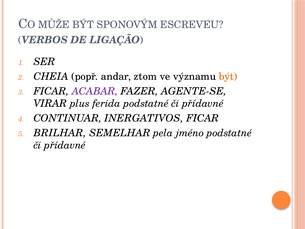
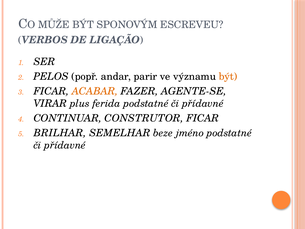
CHEIA: CHEIA -> PELOS
ztom: ztom -> parir
ACABAR colour: purple -> orange
INERGATIVOS: INERGATIVOS -> CONSTRUTOR
pela: pela -> beze
